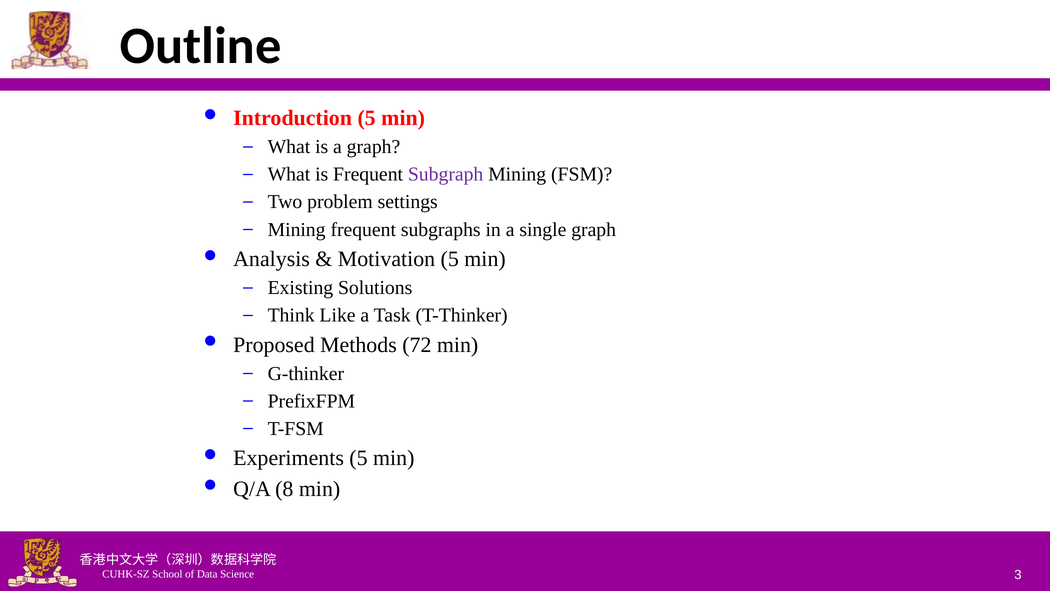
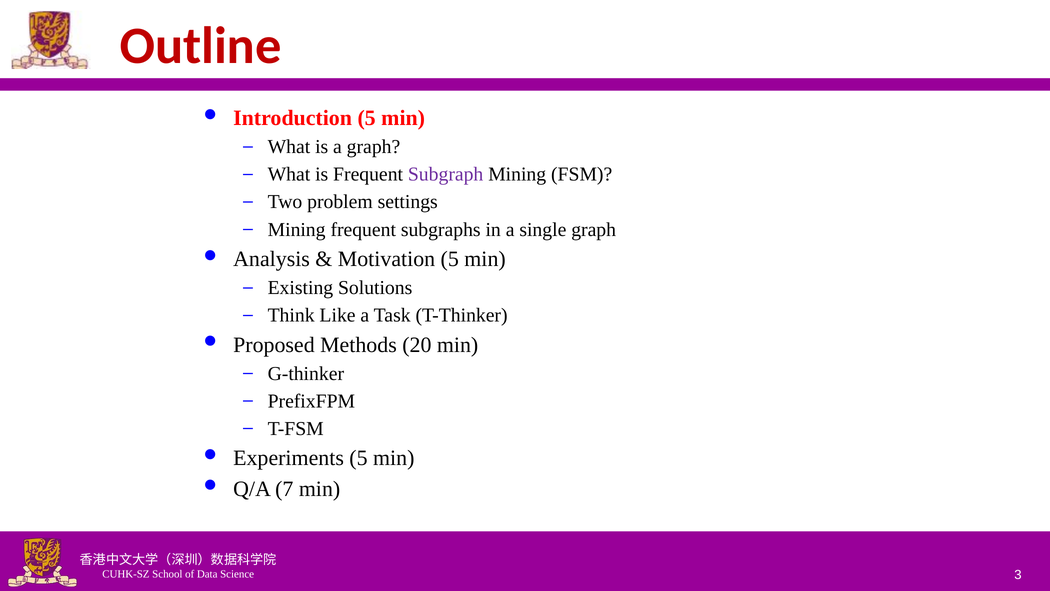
Outline colour: black -> red
72: 72 -> 20
8: 8 -> 7
